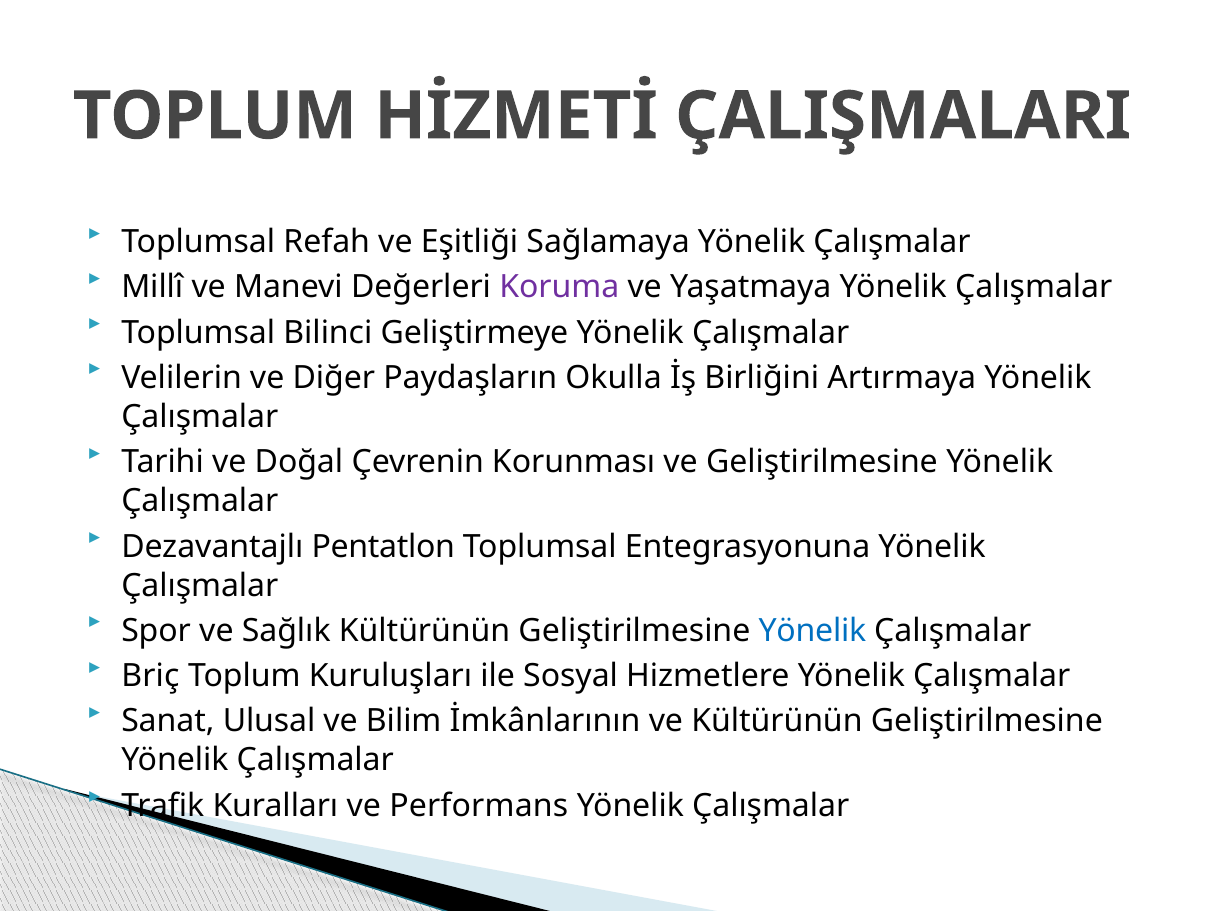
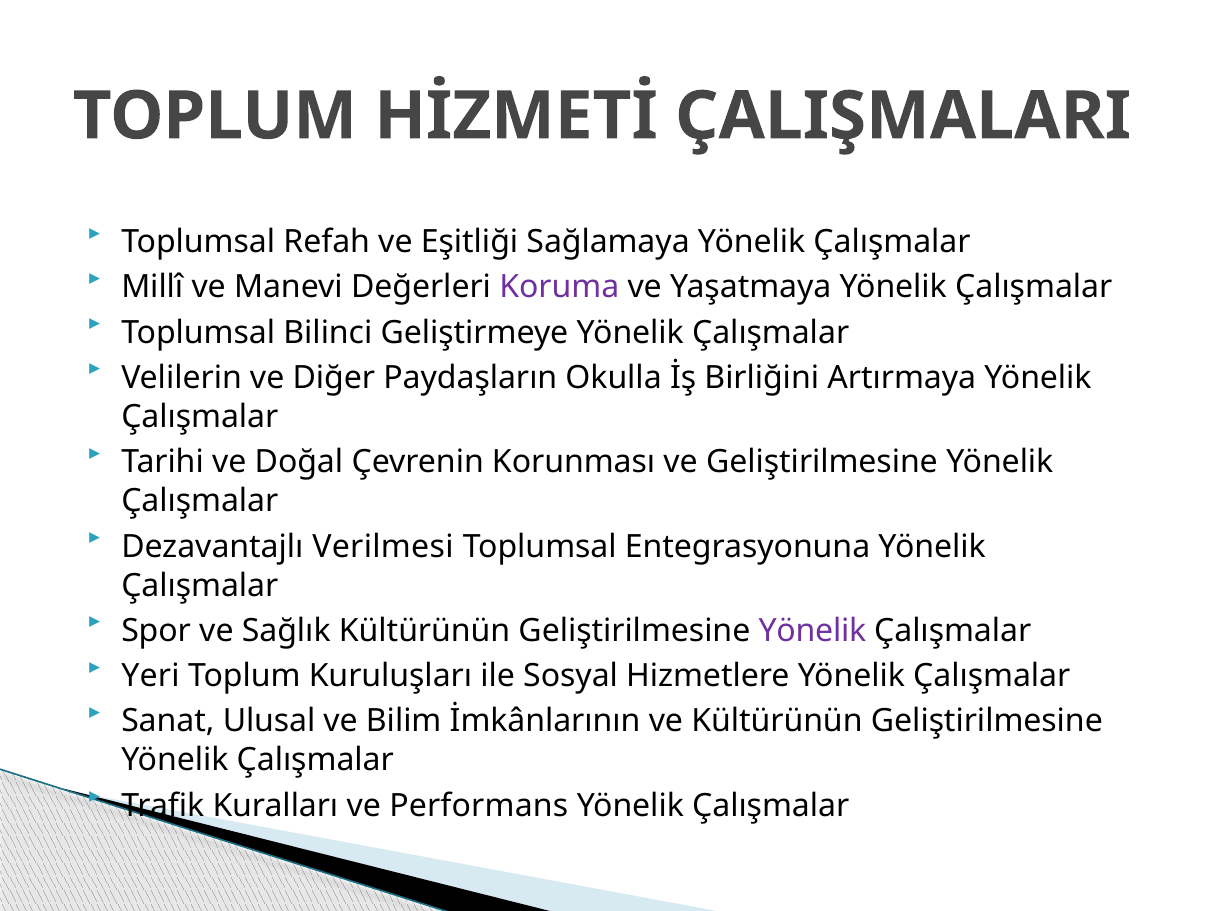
Pentatlon: Pentatlon -> Verilmesi
Yönelik at (812, 631) colour: blue -> purple
Briç: Briç -> Yeri
